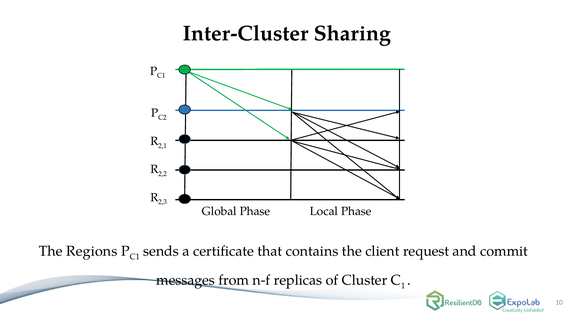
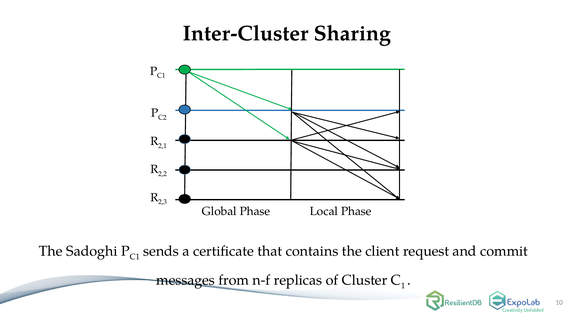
Regions: Regions -> Sadoghi
